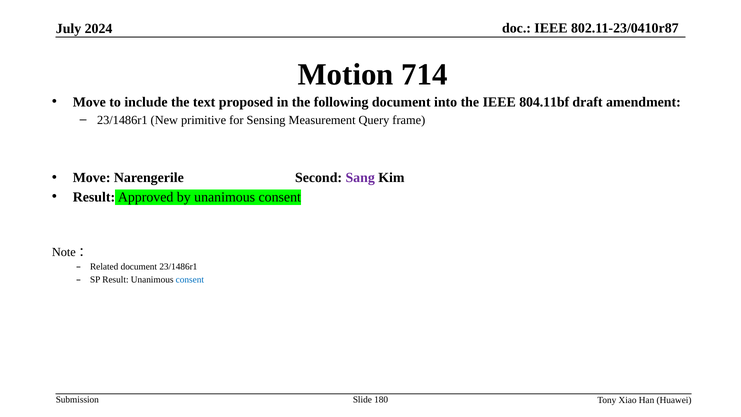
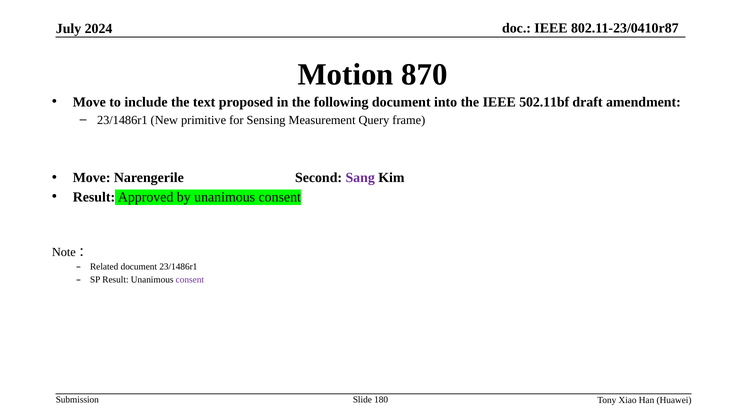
714: 714 -> 870
804.11bf: 804.11bf -> 502.11bf
consent at (190, 279) colour: blue -> purple
